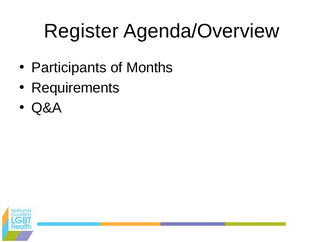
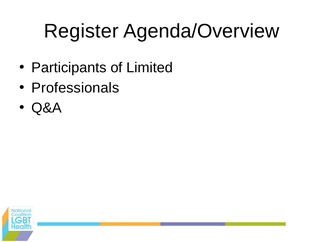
Months: Months -> Limited
Requirements: Requirements -> Professionals
